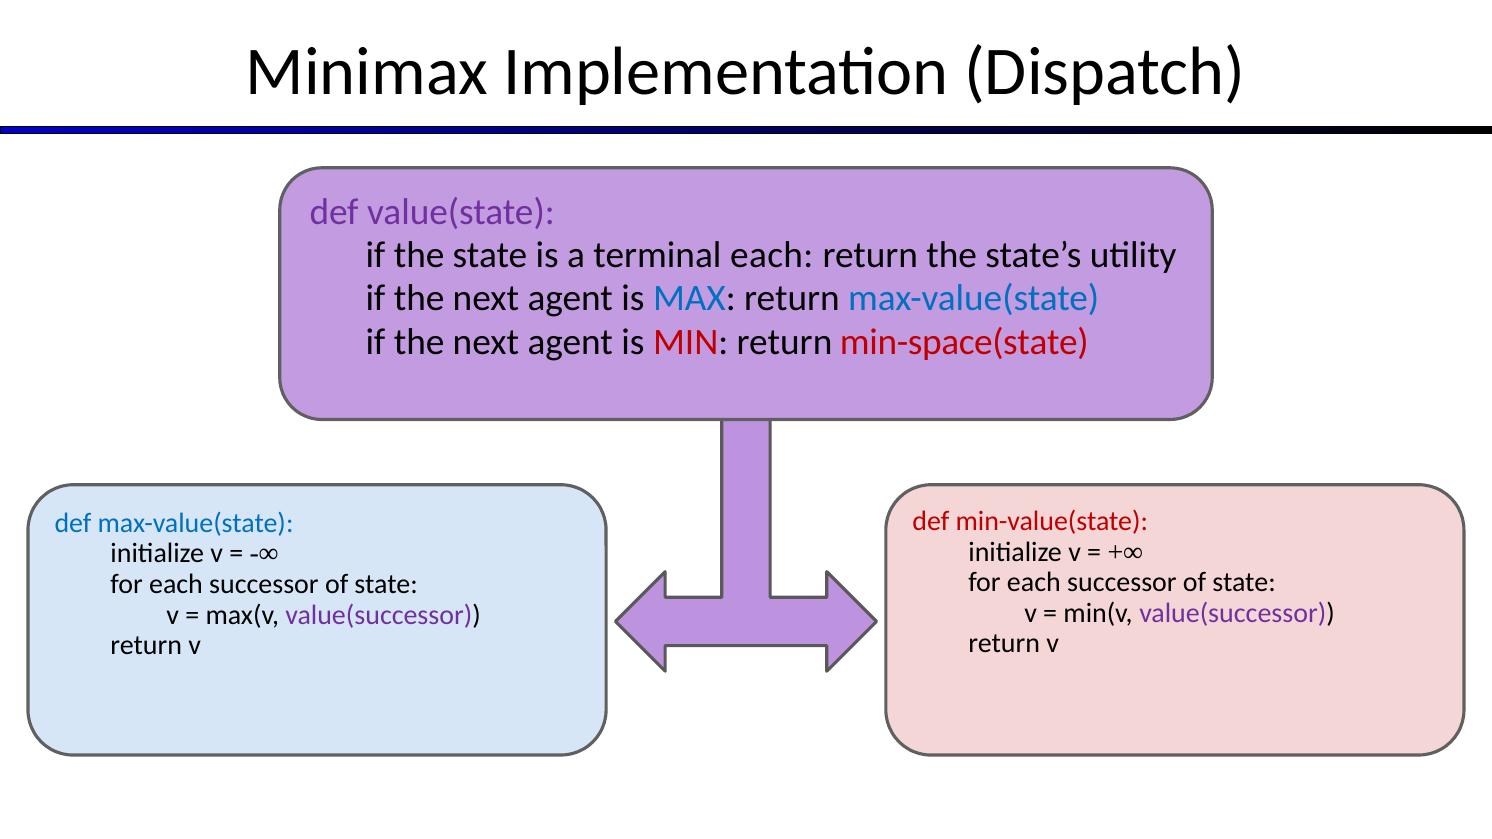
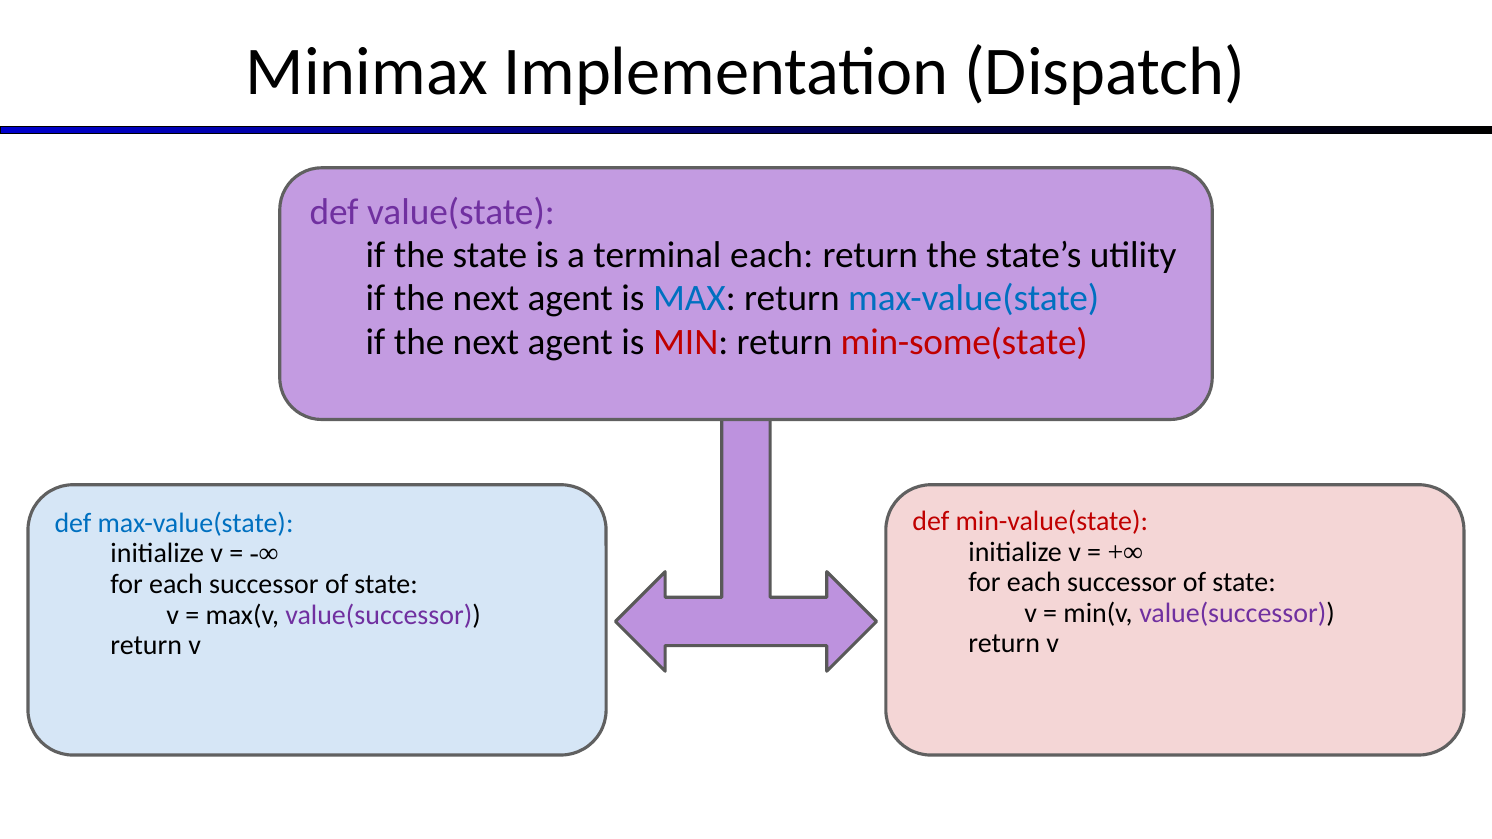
min-space(state: min-space(state -> min-some(state
